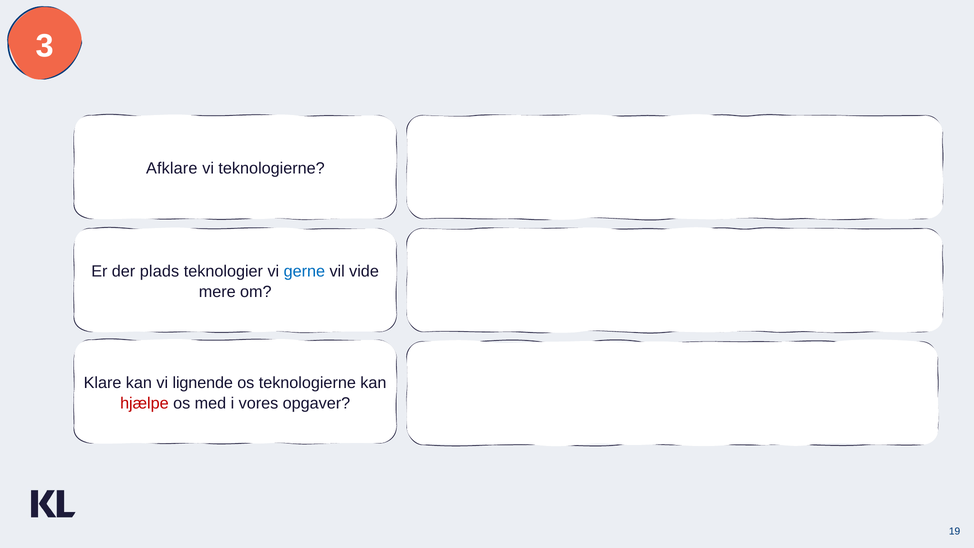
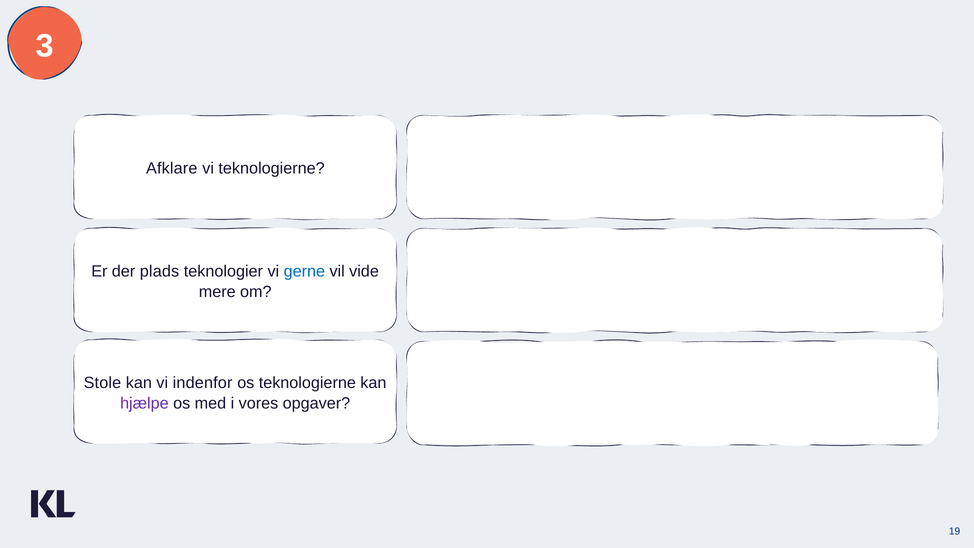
Klare: Klare -> Stole
lignende: lignende -> indenfor
hjælpe colour: red -> purple
